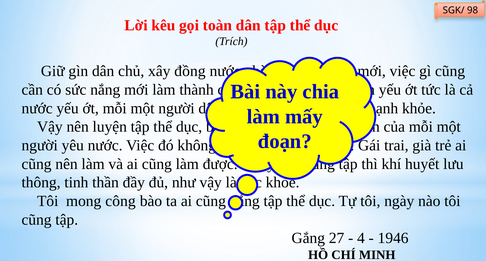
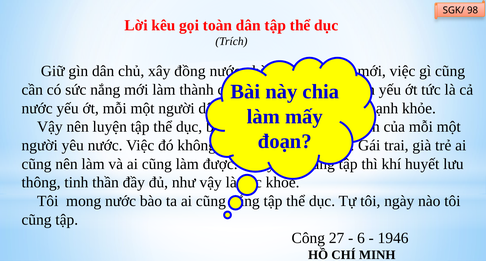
mong công: công -> nước
Gắng at (308, 238): Gắng -> Công
4: 4 -> 6
